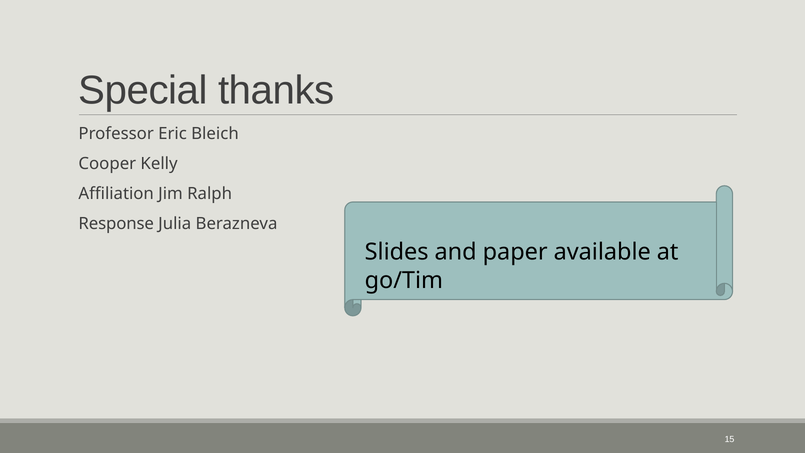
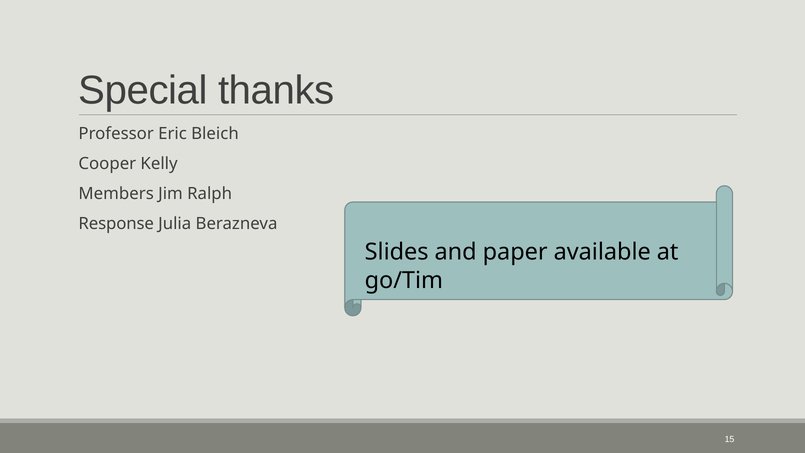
Affiliation: Affiliation -> Members
